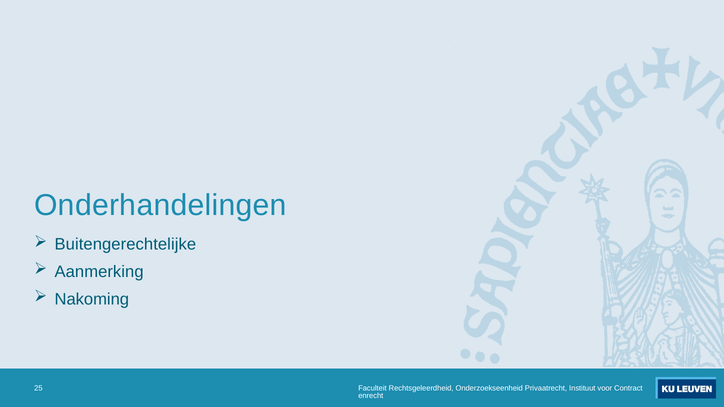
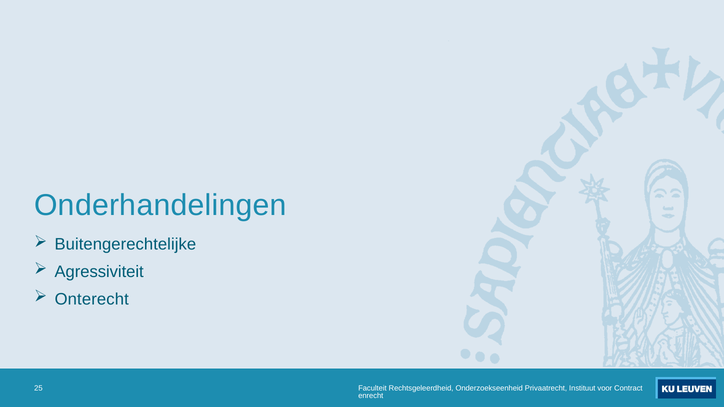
Aanmerking: Aanmerking -> Agressiviteit
Nakoming: Nakoming -> Onterecht
